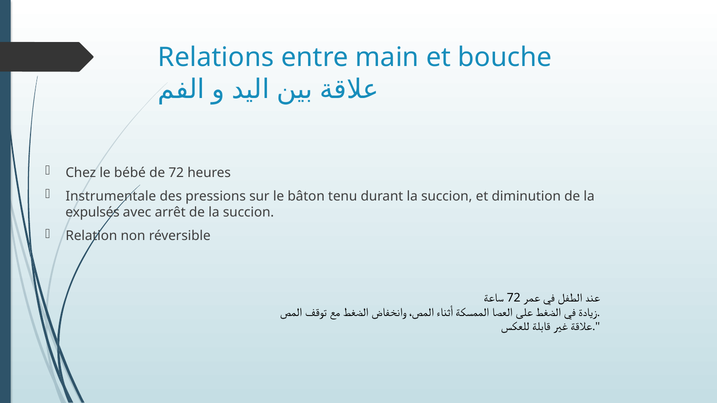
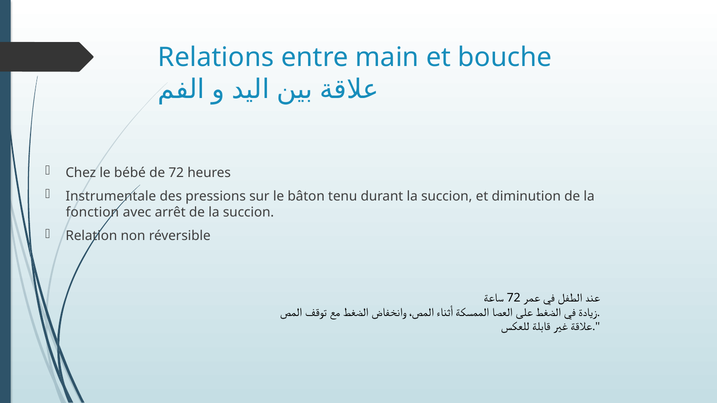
expulsés: expulsés -> fonction
